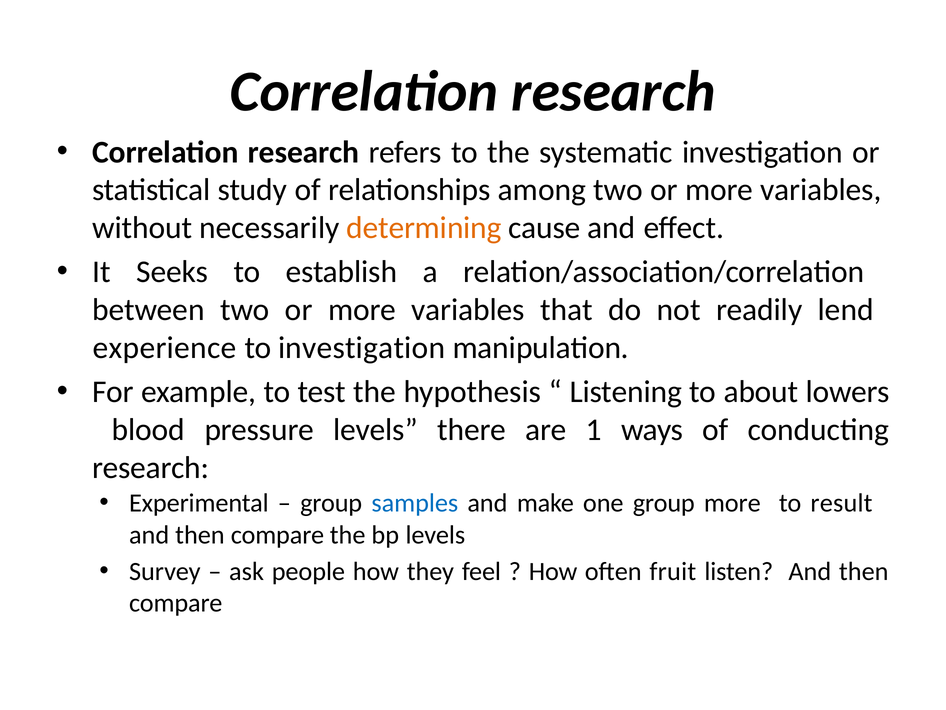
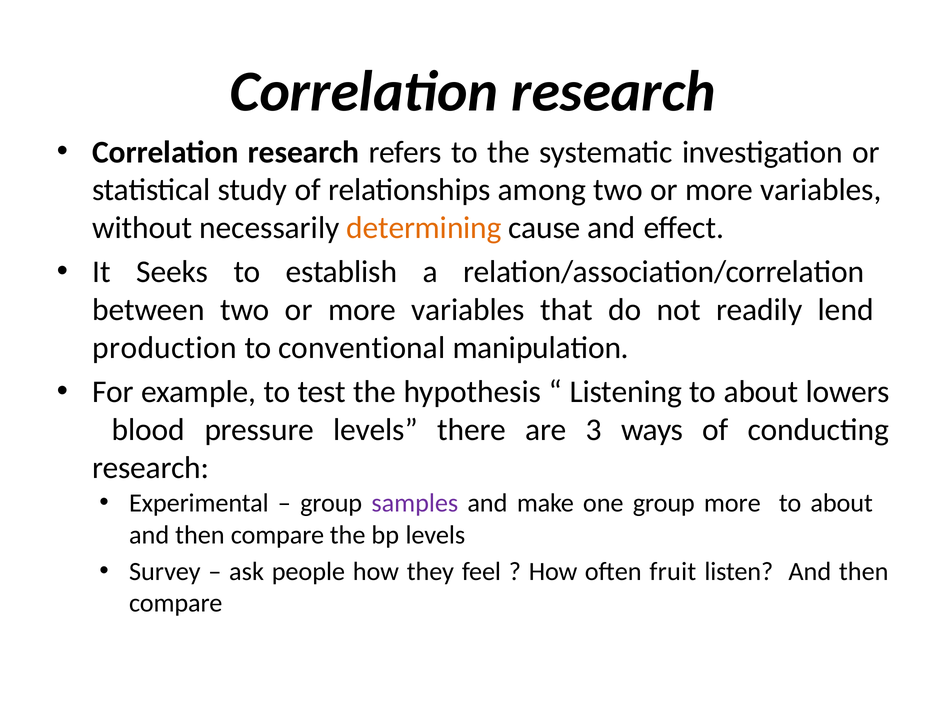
experience: experience -> production
to investigation: investigation -> conventional
1: 1 -> 3
samples colour: blue -> purple
result at (841, 503): result -> about
